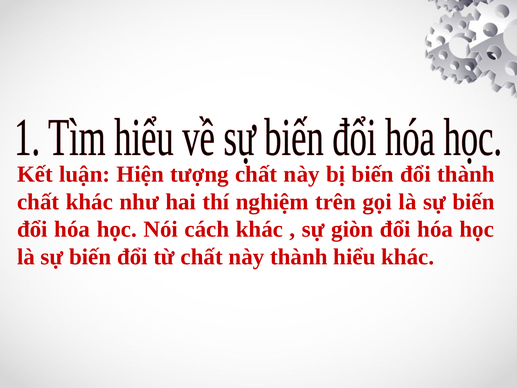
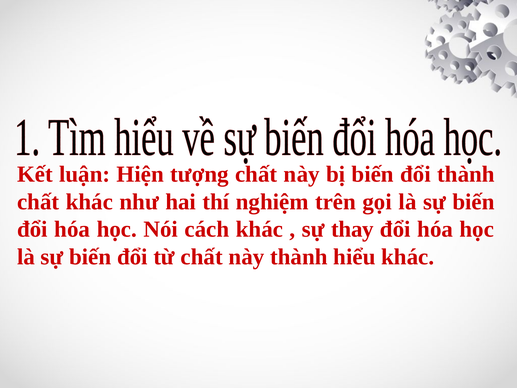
giòn: giòn -> thay
